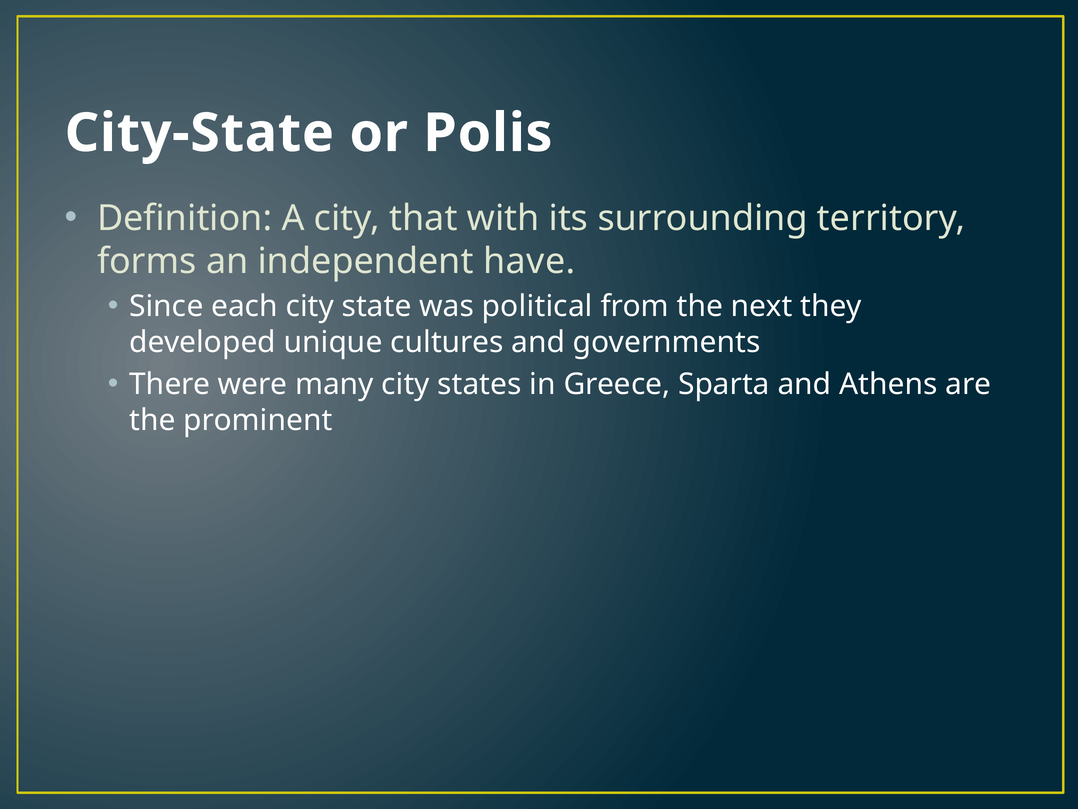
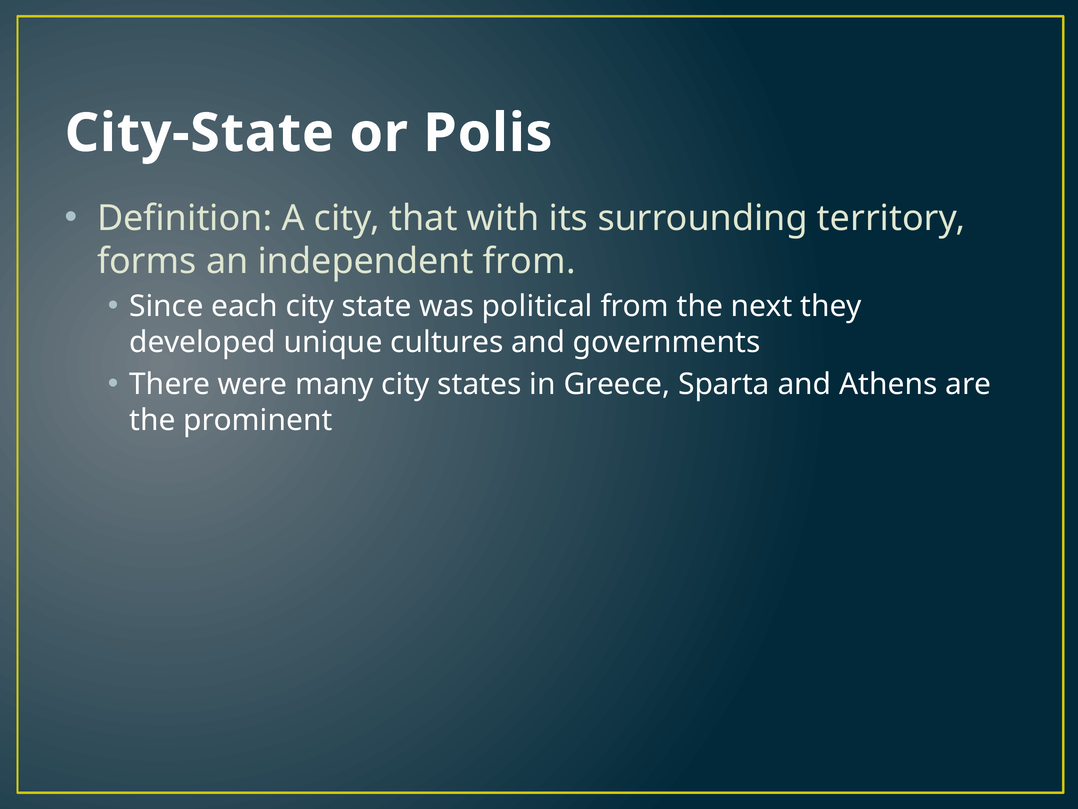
independent have: have -> from
